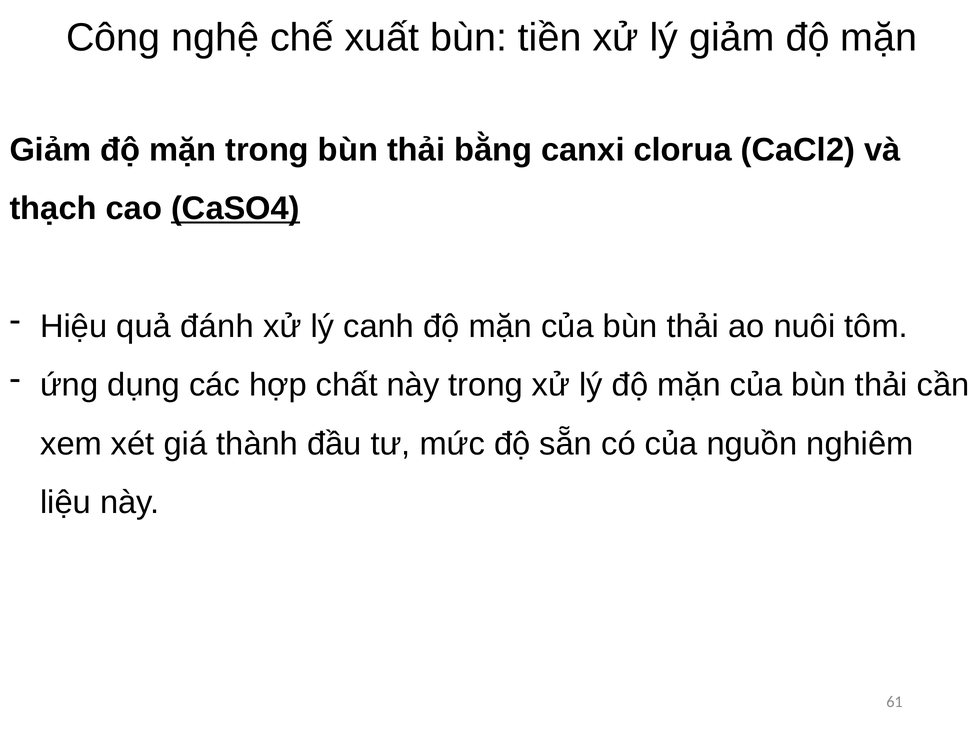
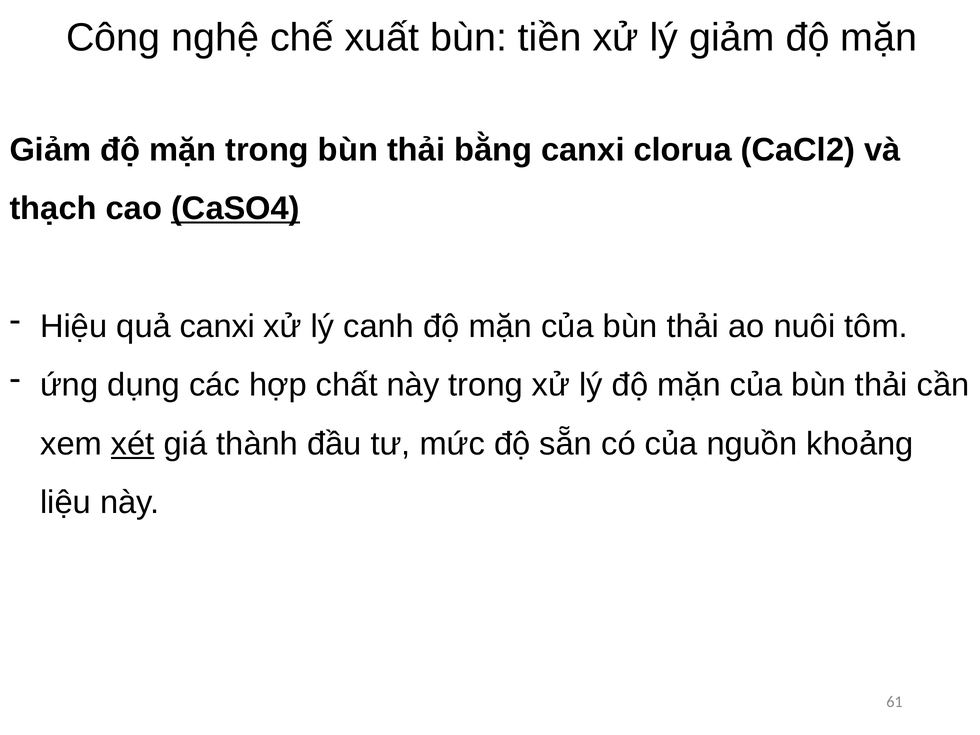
quả đánh: đánh -> canxi
xét underline: none -> present
nghiêm: nghiêm -> khoảng
